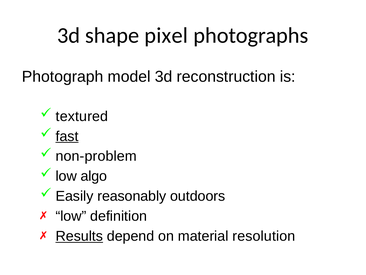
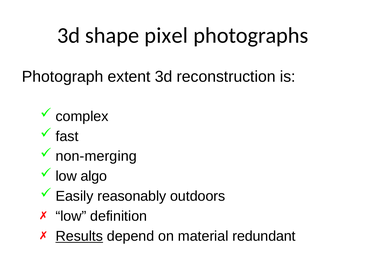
model: model -> extent
textured: textured -> complex
fast underline: present -> none
non-problem: non-problem -> non-merging
resolution: resolution -> redundant
